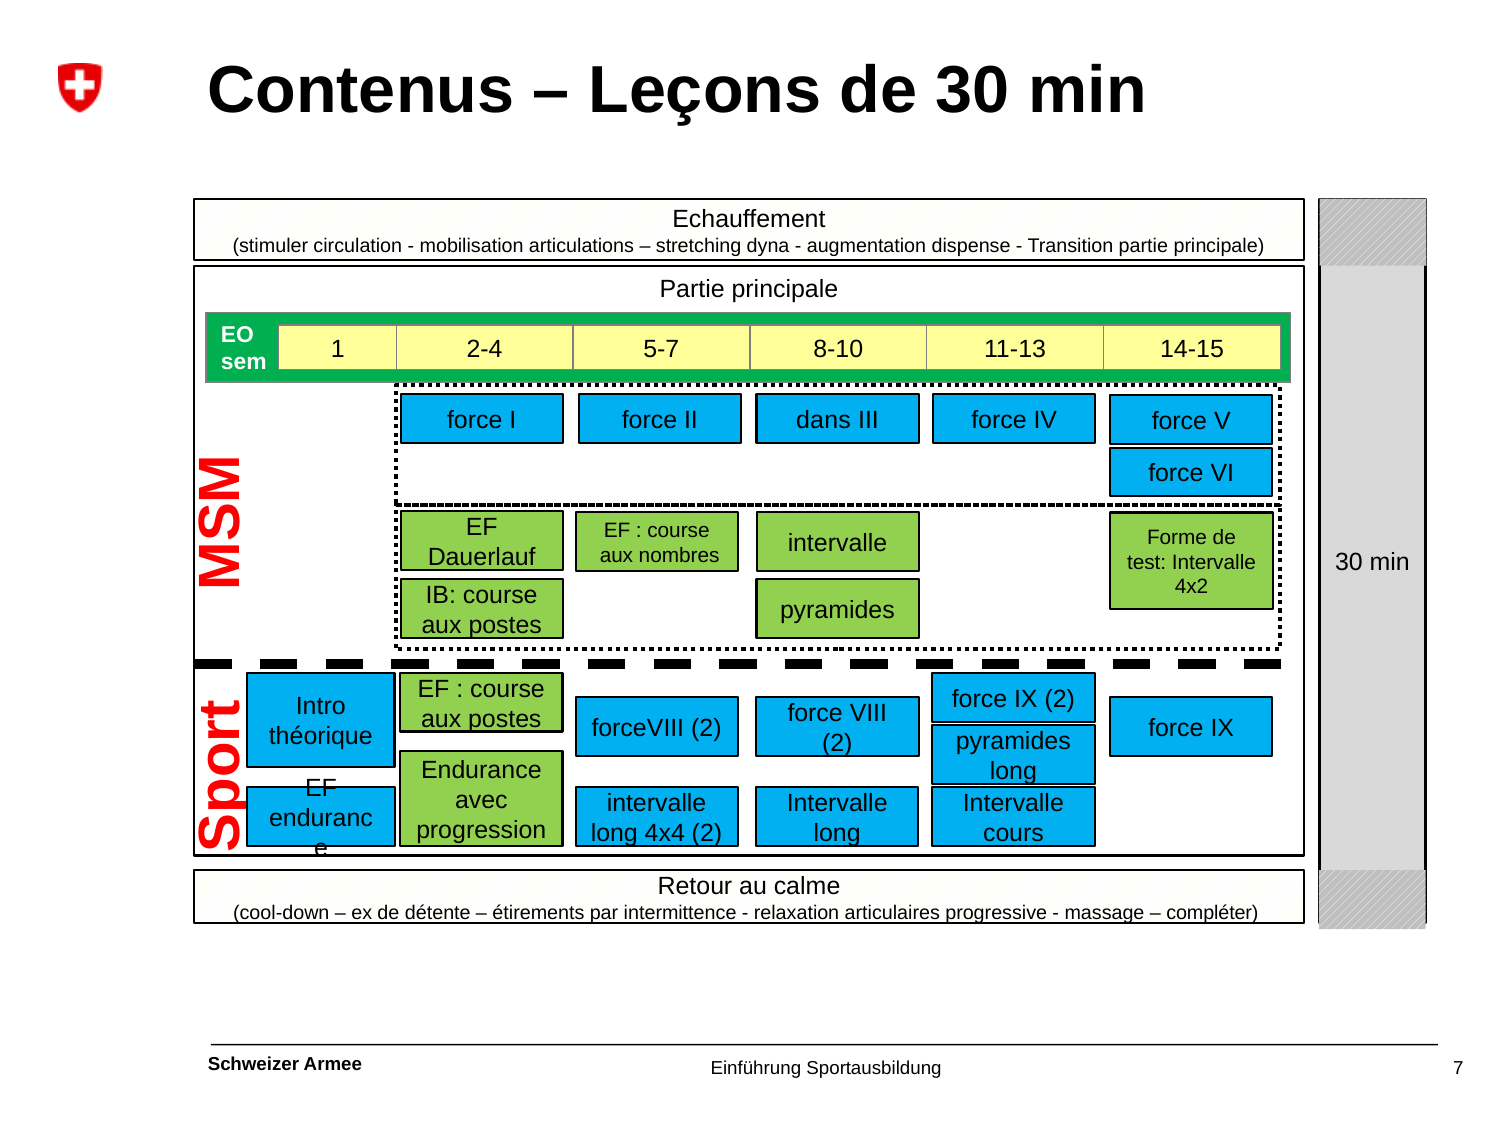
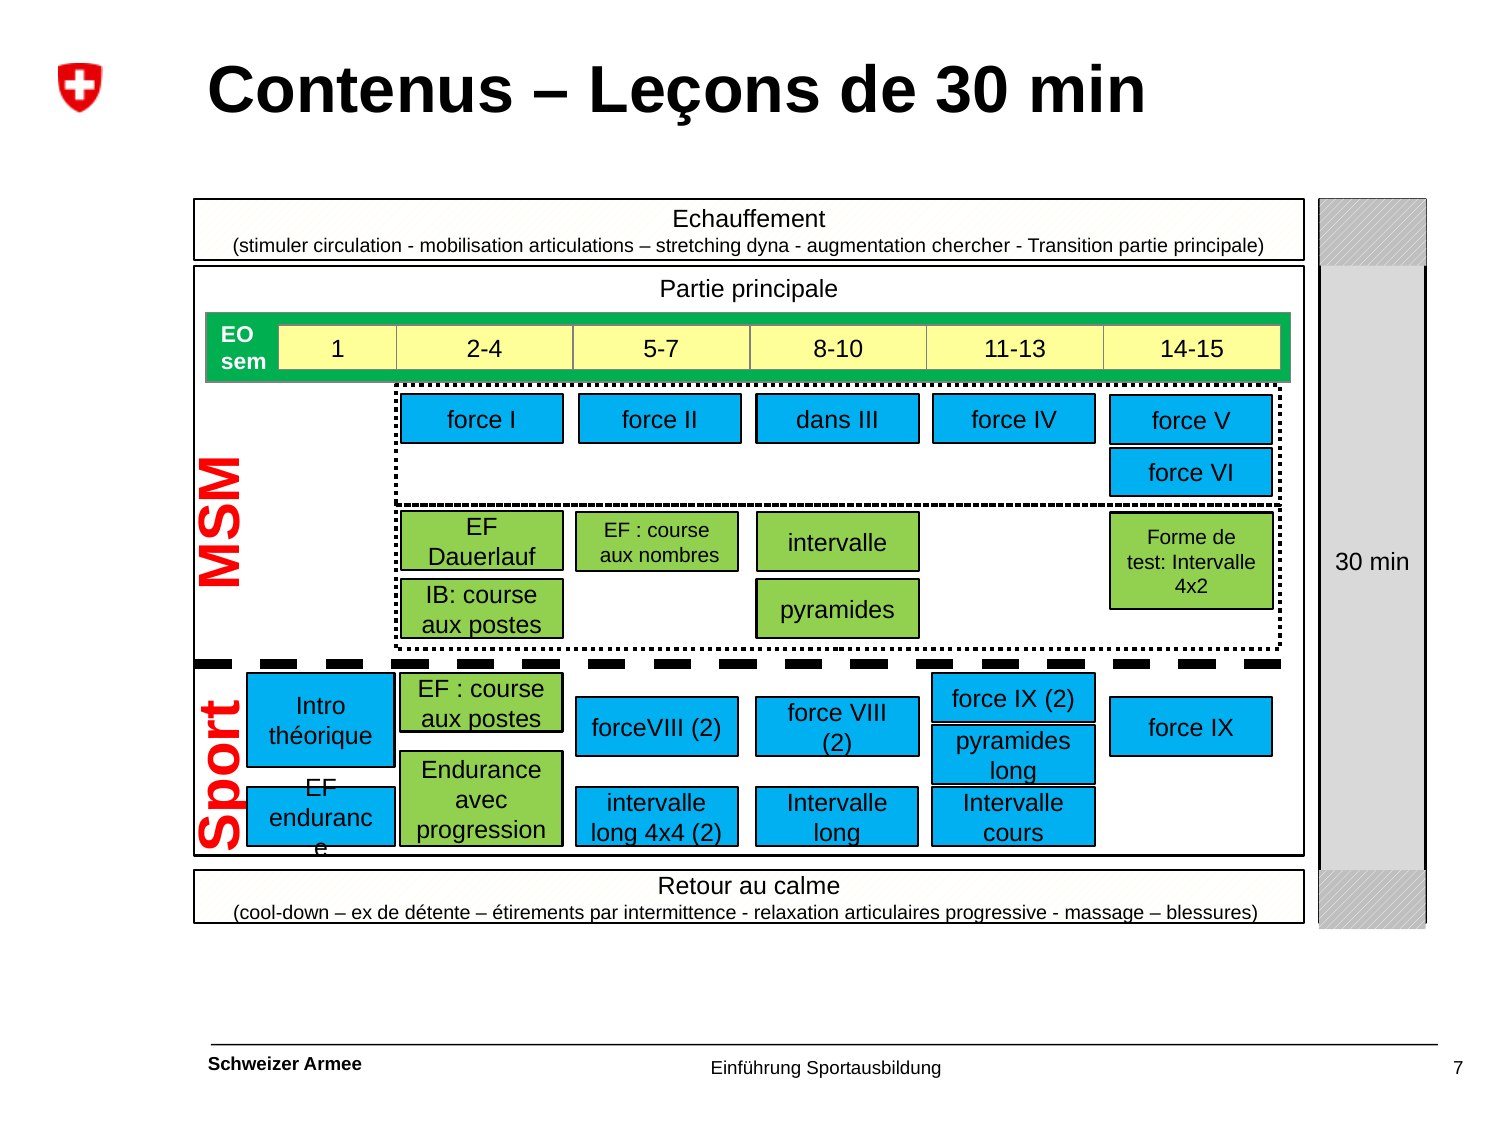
dispense: dispense -> chercher
compléter: compléter -> blessures
